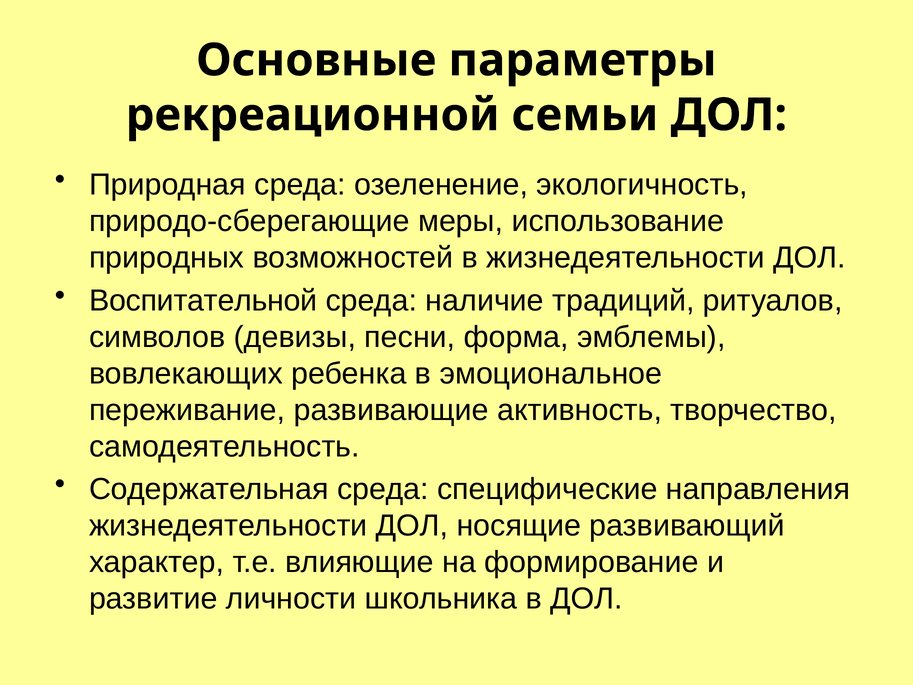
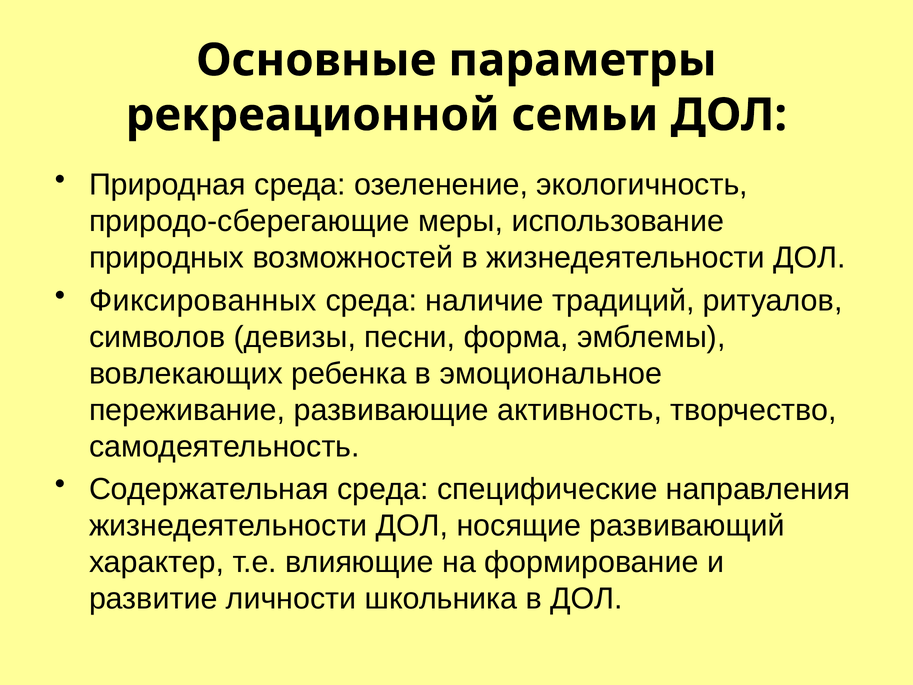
Воспитательной: Воспитательной -> Фиксированных
